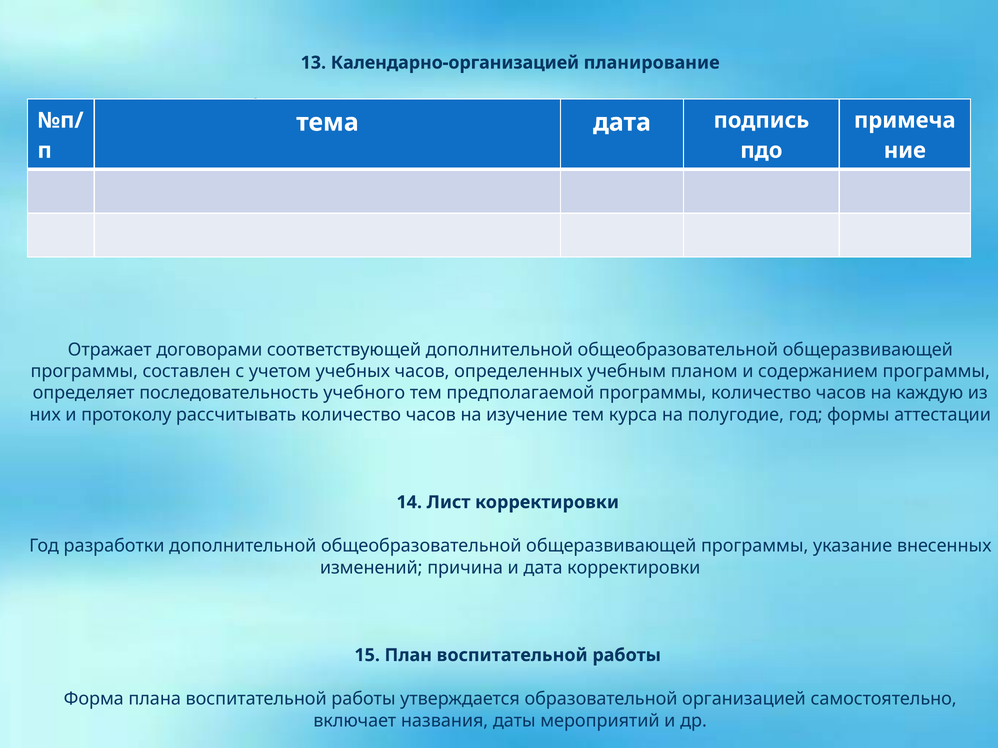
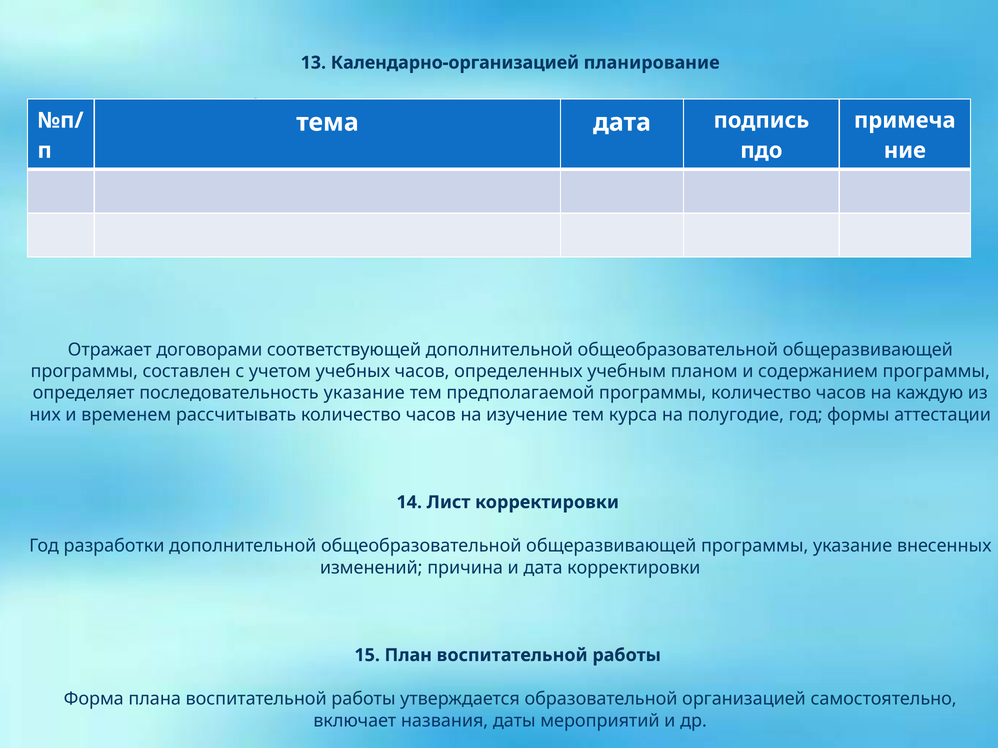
последовательность учебного: учебного -> указание
протоколу: протоколу -> временем
